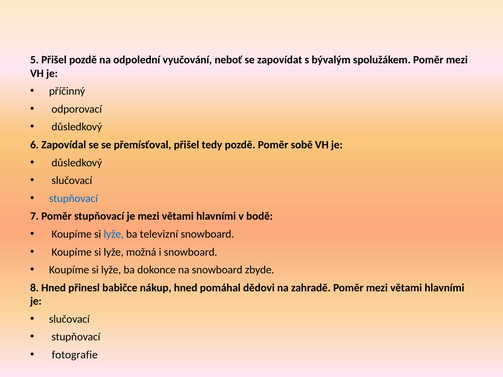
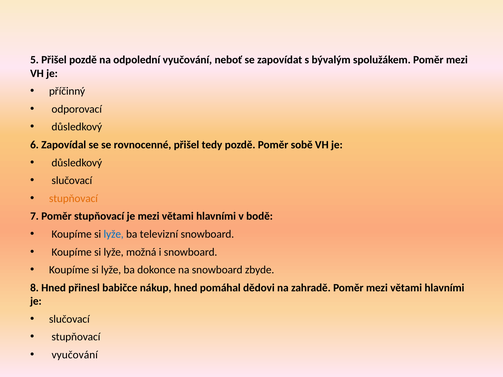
přemísťoval: přemísťoval -> rovnocenné
stupňovací at (73, 199) colour: blue -> orange
fotografie at (75, 355): fotografie -> vyučování
